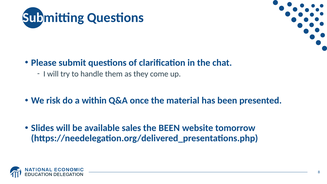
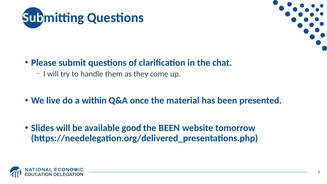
risk: risk -> live
sales: sales -> good
